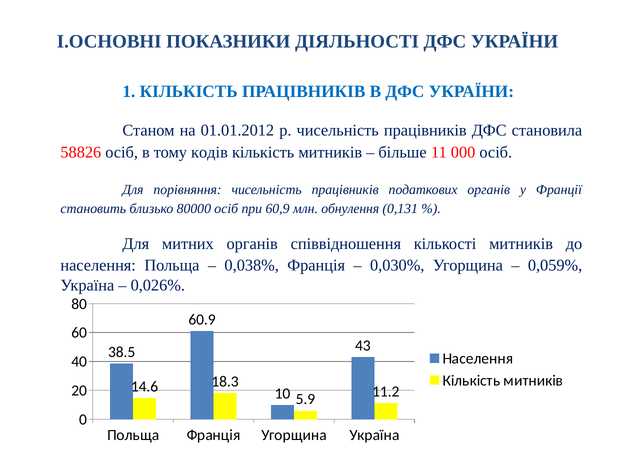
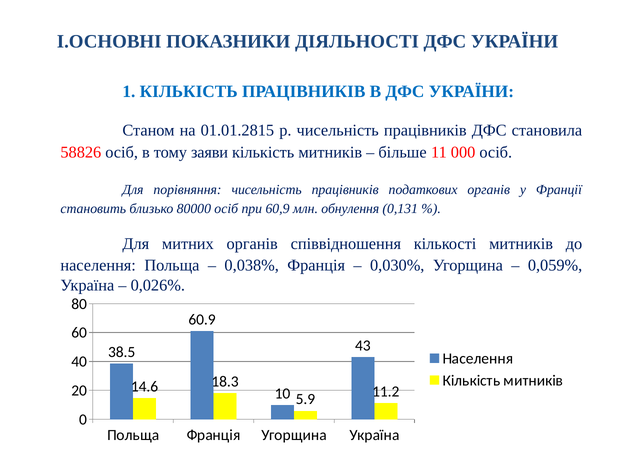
01.01.2012: 01.01.2012 -> 01.01.2815
кодів: кодів -> заяви
